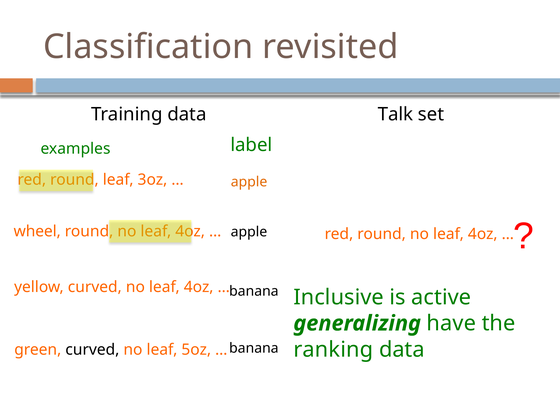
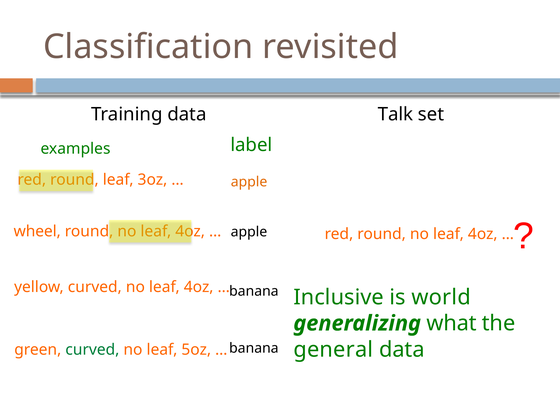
active: active -> world
have: have -> what
ranking: ranking -> general
curved at (92, 350) colour: black -> green
